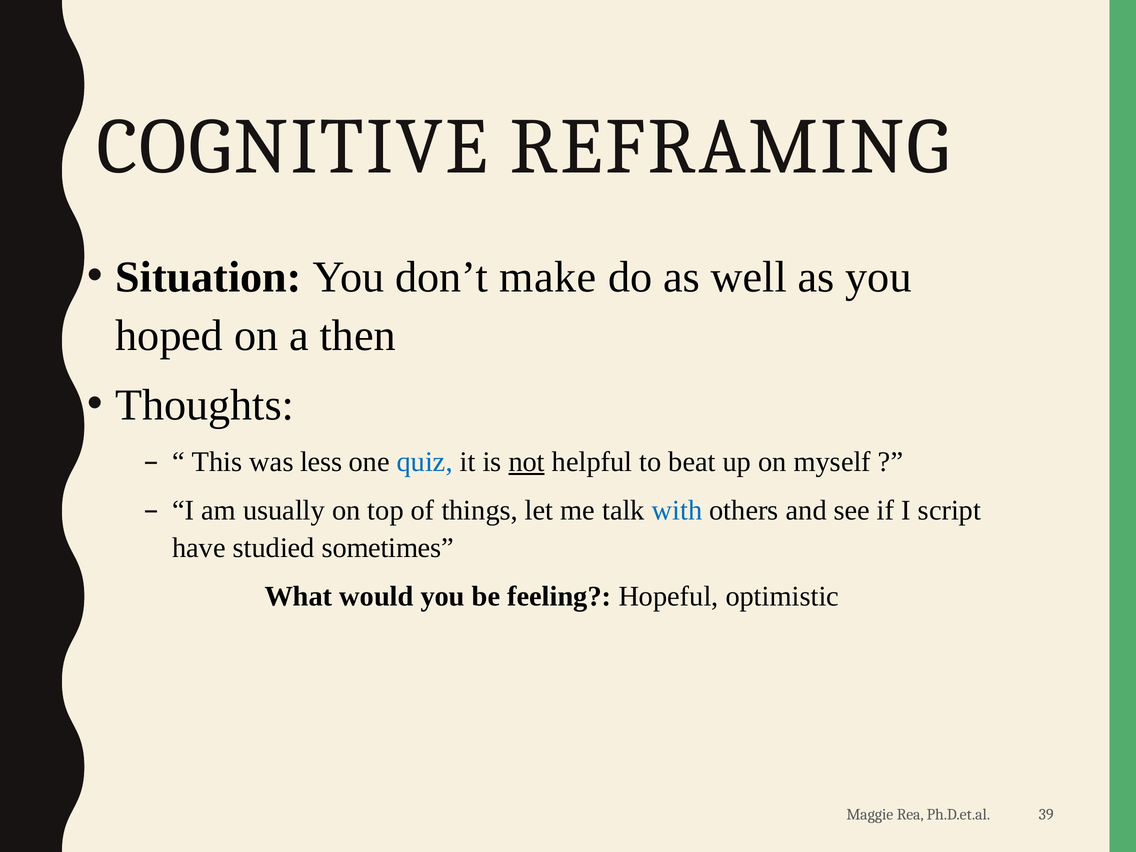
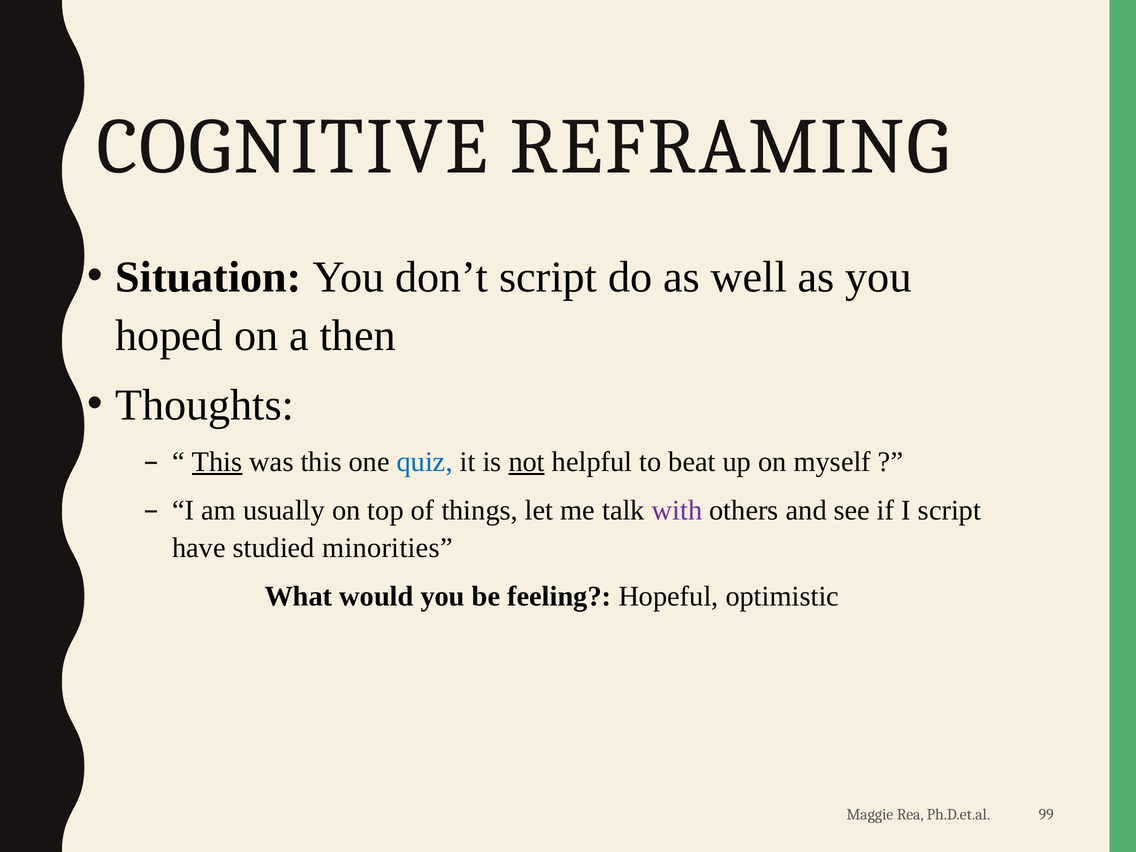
don’t make: make -> script
This at (217, 462) underline: none -> present
was less: less -> this
with colour: blue -> purple
sometimes: sometimes -> minorities
39: 39 -> 99
